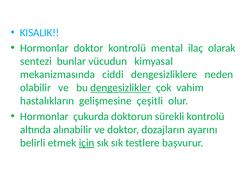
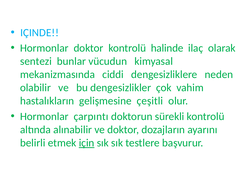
KISALIK: KISALIK -> IÇINDE
mental: mental -> halinde
dengesizlikler underline: present -> none
çukurda: çukurda -> çarpıntı
